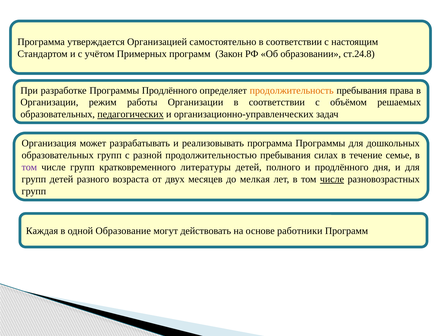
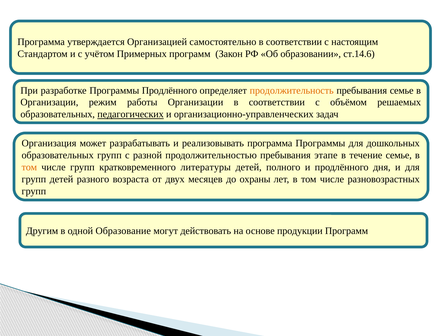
ст.24.8: ст.24.8 -> ст.14.6
пребывания права: права -> семье
силах: силах -> этапе
том at (29, 167) colour: purple -> orange
мелкая: мелкая -> охраны
числе at (332, 179) underline: present -> none
Каждая: Каждая -> Другим
работники: работники -> продукции
